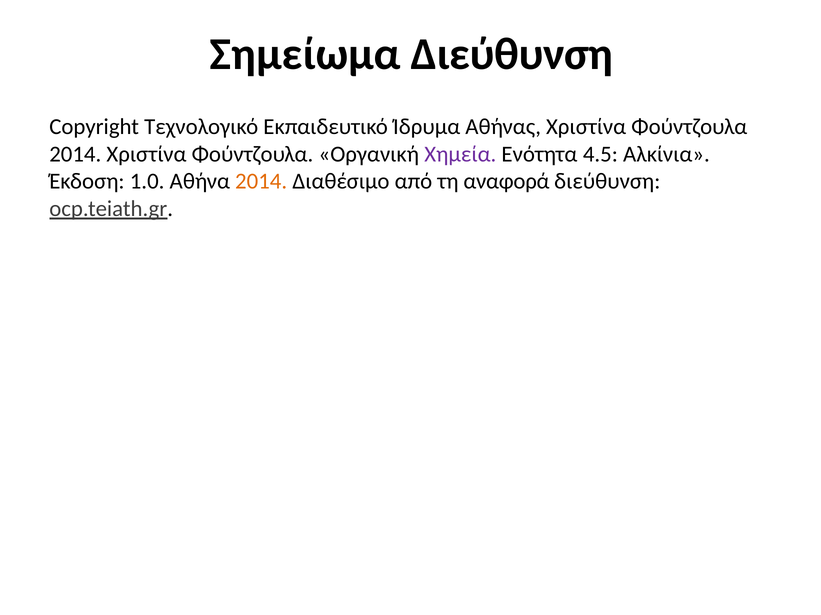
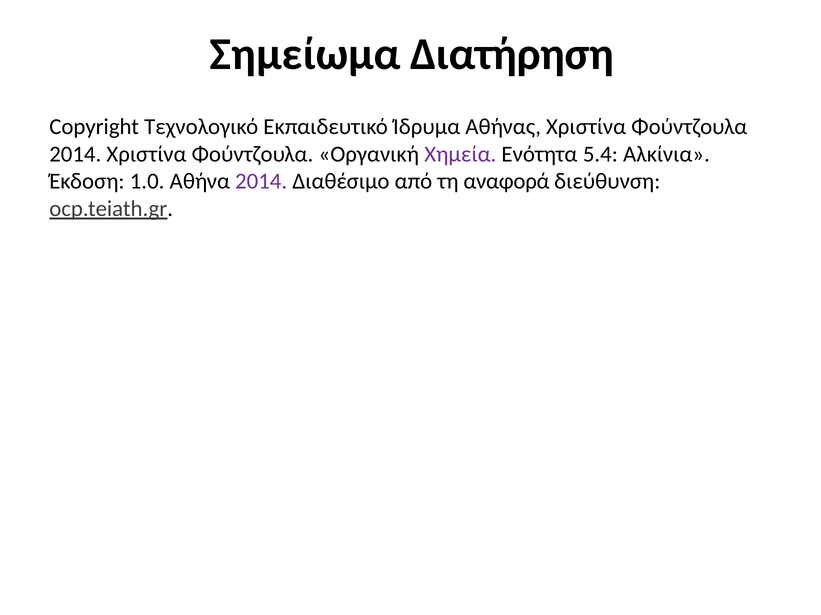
Σημείωμα Διεύθυνση: Διεύθυνση -> Διατήρηση
4.5: 4.5 -> 5.4
2014 at (261, 182) colour: orange -> purple
